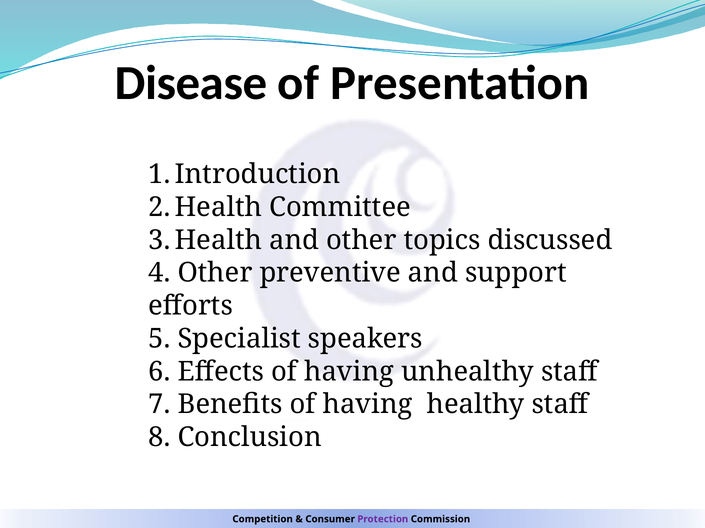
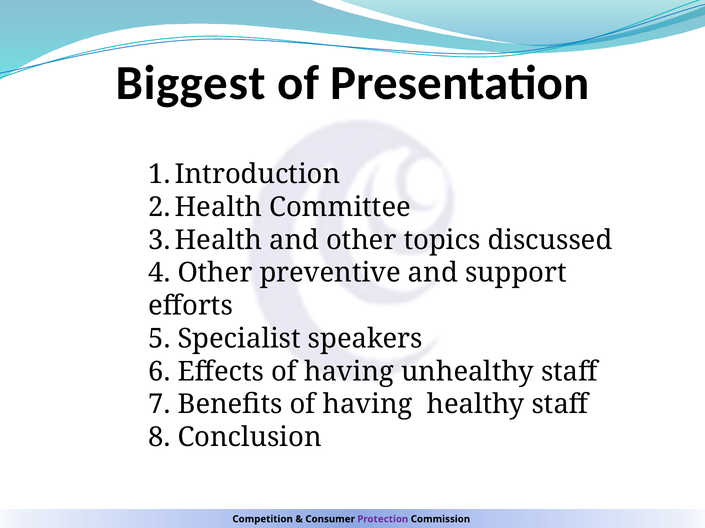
Disease: Disease -> Biggest
